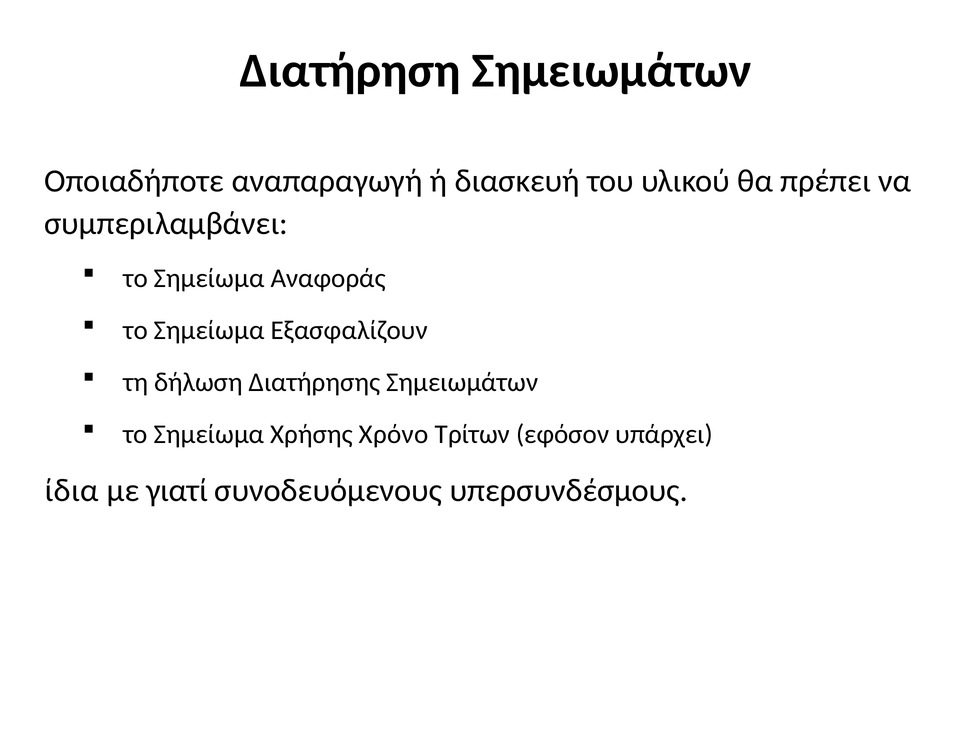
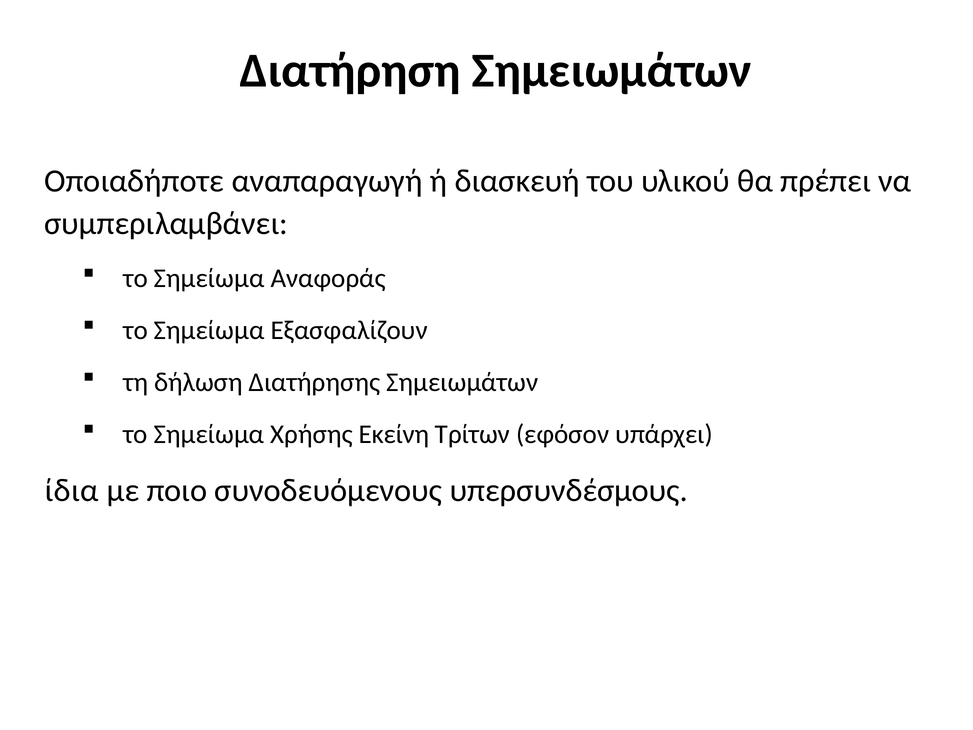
Χρόνο: Χρόνο -> Εκείνη
γιατί: γιατί -> ποιο
